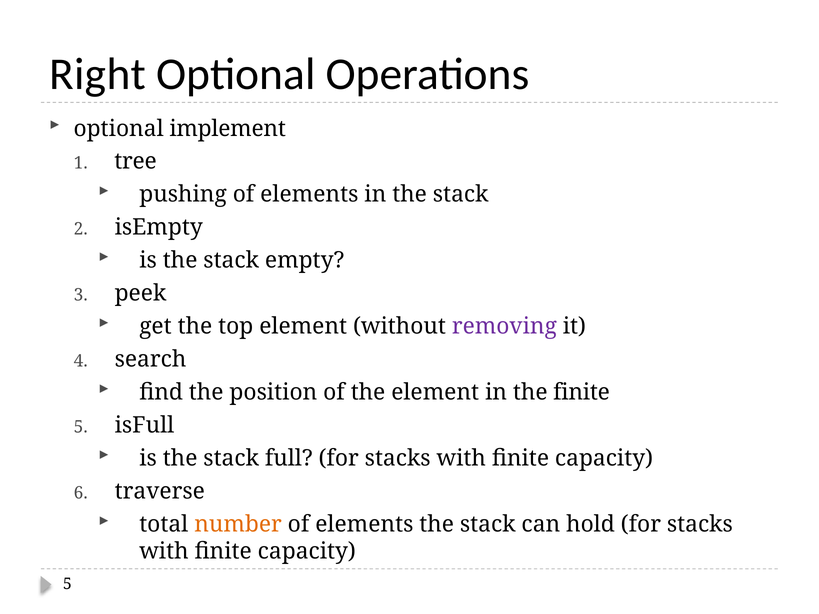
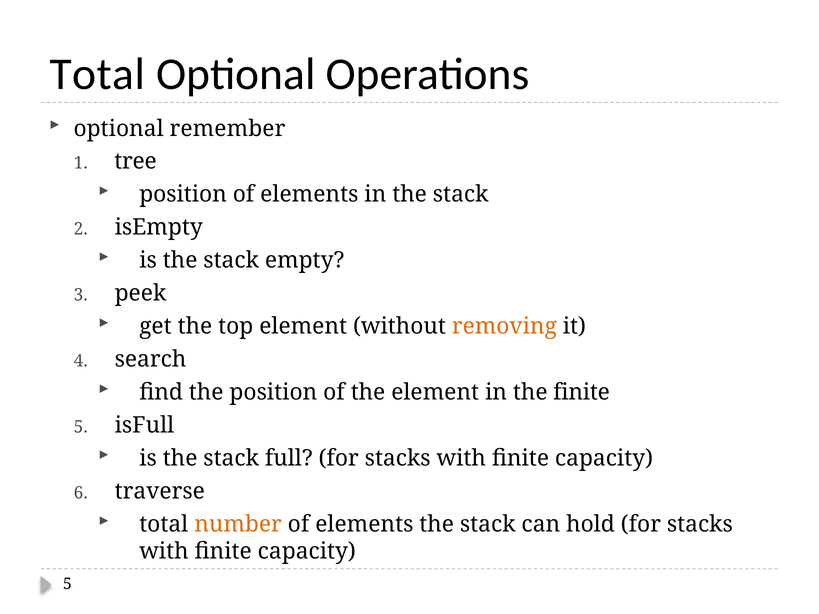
Right at (98, 74): Right -> Total
implement: implement -> remember
pushing at (183, 195): pushing -> position
removing colour: purple -> orange
